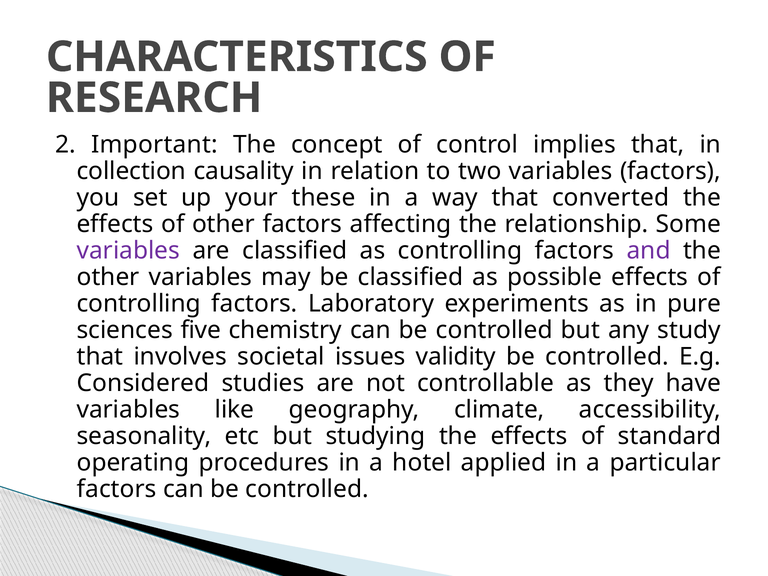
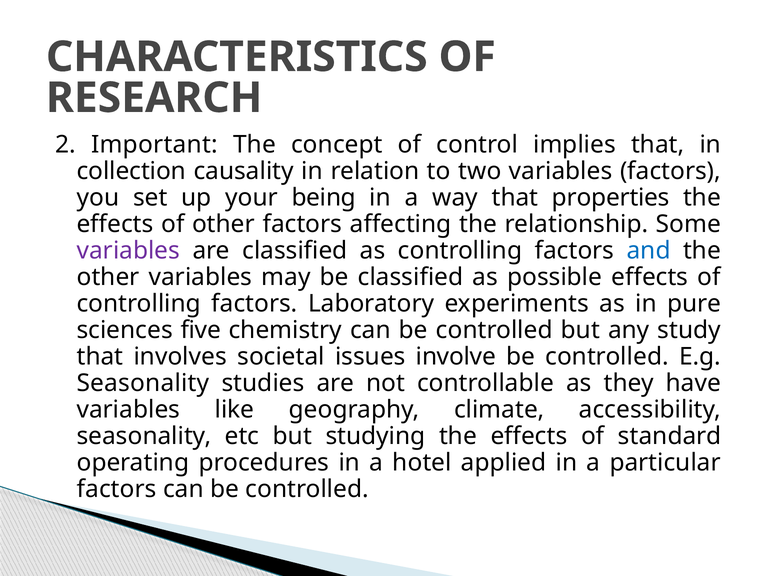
these: these -> being
converted: converted -> properties
and colour: purple -> blue
validity: validity -> involve
Considered at (143, 383): Considered -> Seasonality
